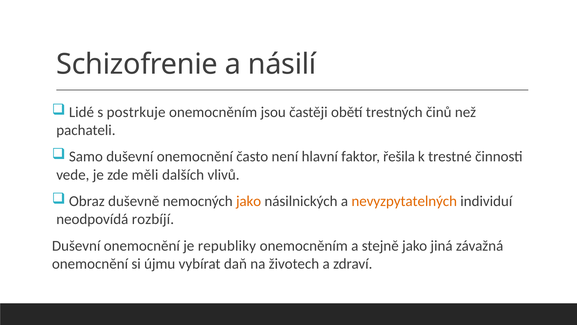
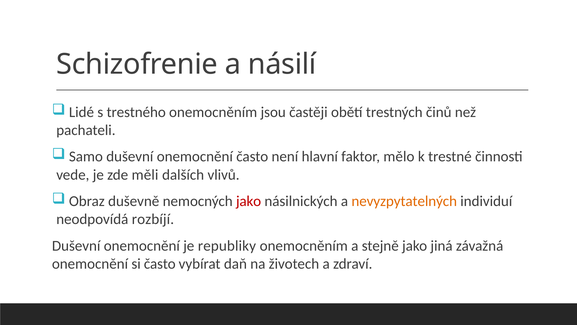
postrkuje: postrkuje -> trestného
řešila: řešila -> mělo
jako at (249, 201) colour: orange -> red
si újmu: újmu -> často
